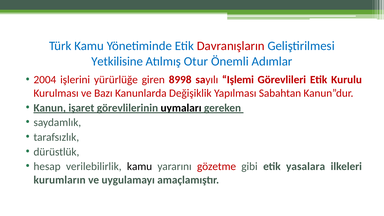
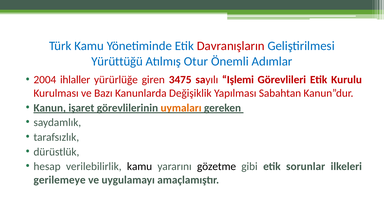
Yetkilisine: Yetkilisine -> Yürüttüğü
işlerini: işlerini -> ihlaller
8998: 8998 -> 3475
uymaları colour: black -> orange
gözetme colour: red -> black
yasalara: yasalara -> sorunlar
kurumların: kurumların -> gerilemeye
